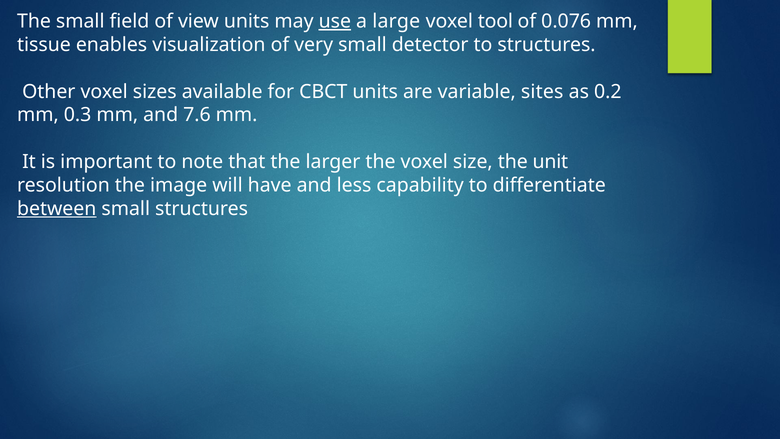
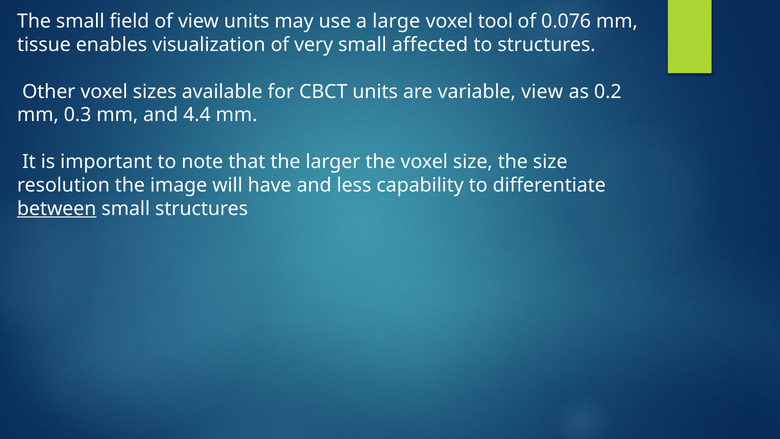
use underline: present -> none
detector: detector -> affected
variable sites: sites -> view
7.6: 7.6 -> 4.4
the unit: unit -> size
